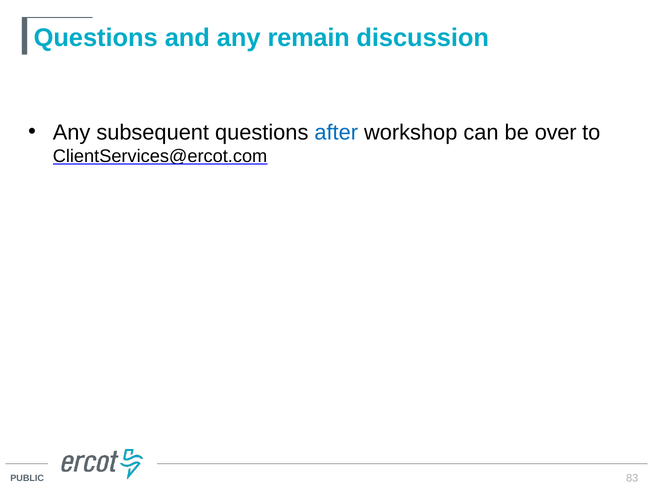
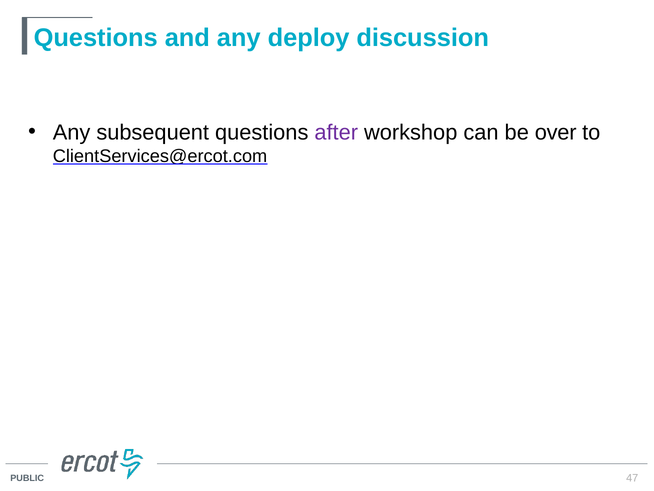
remain: remain -> deploy
after colour: blue -> purple
83: 83 -> 47
